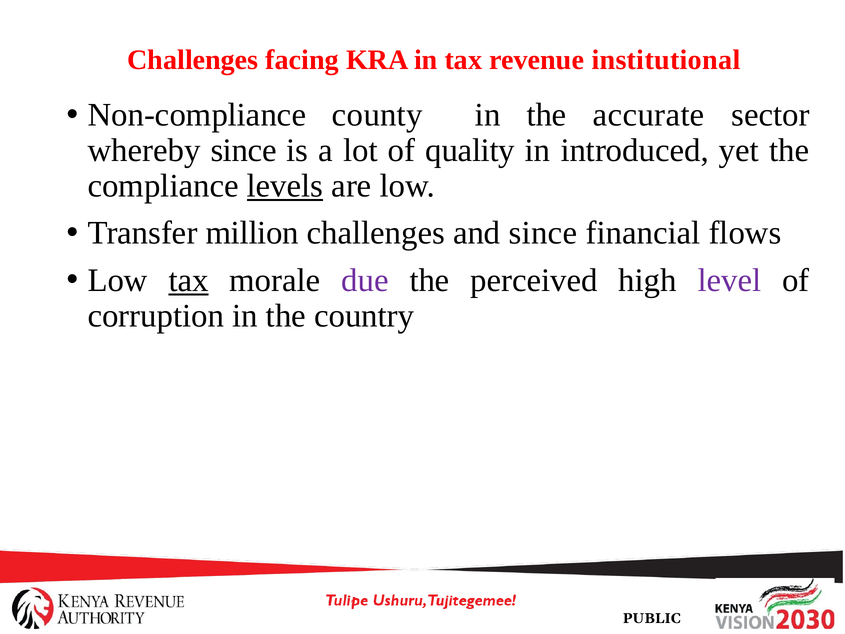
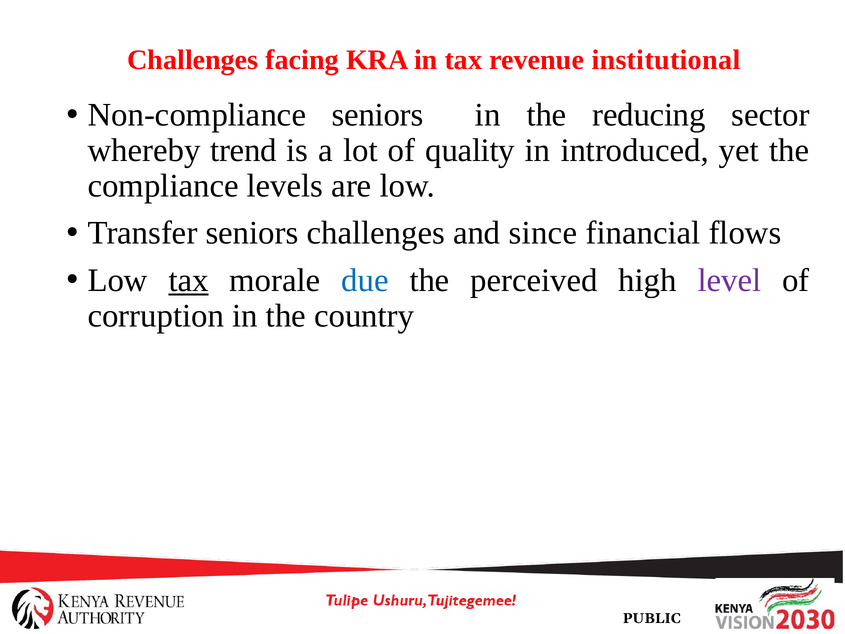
Non-compliance county: county -> seniors
accurate: accurate -> reducing
whereby since: since -> trend
levels underline: present -> none
Transfer million: million -> seniors
due colour: purple -> blue
